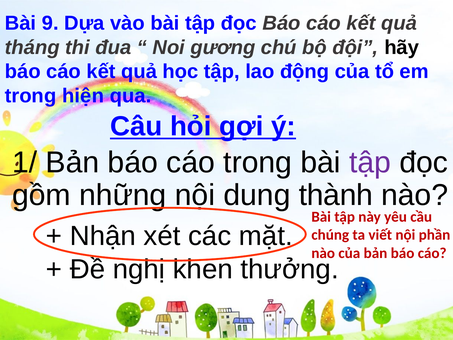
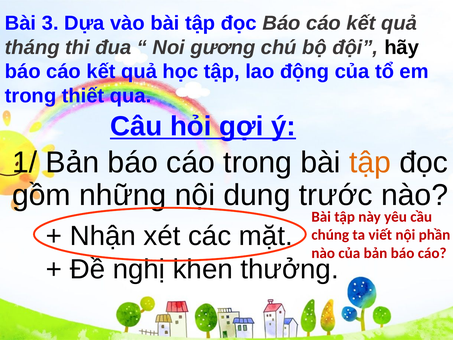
9: 9 -> 3
hiện: hiện -> thiết
tập at (370, 162) colour: purple -> orange
thành: thành -> trước
